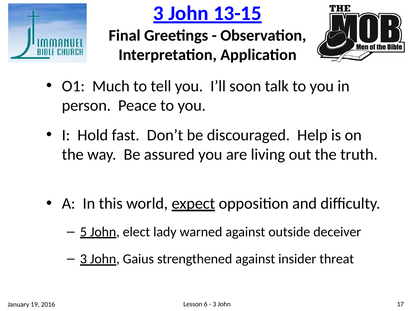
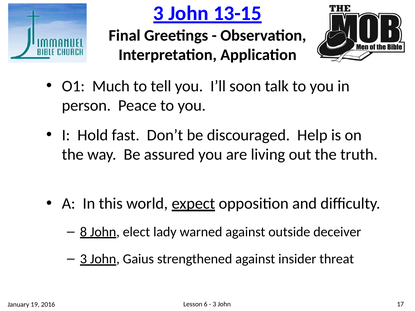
5: 5 -> 8
